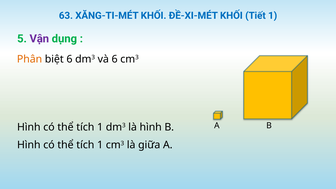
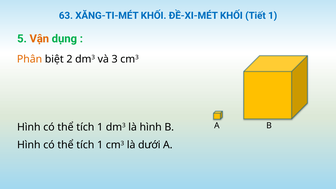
Vận colour: purple -> orange
biệt 6: 6 -> 2
và 6: 6 -> 3
giữa: giữa -> dưới
